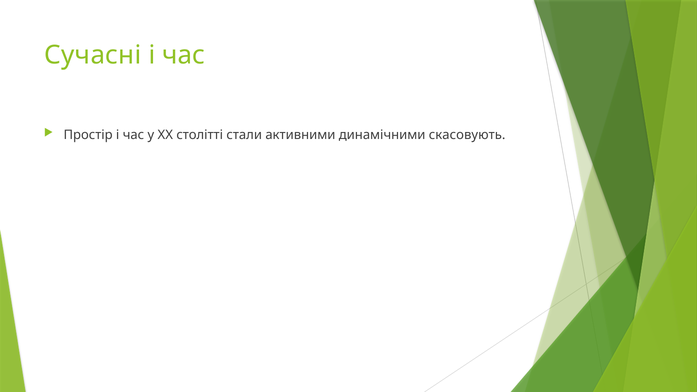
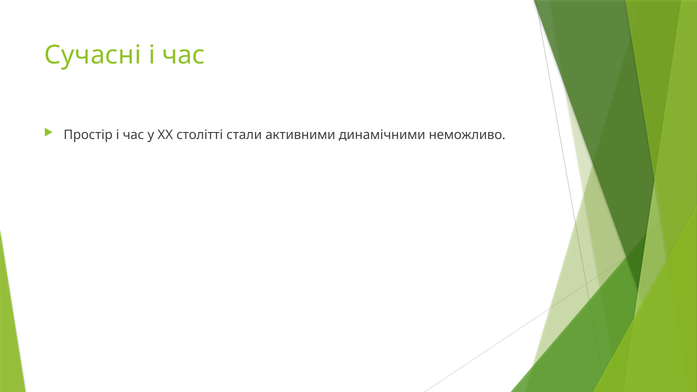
скасовують: скасовують -> неможливо
